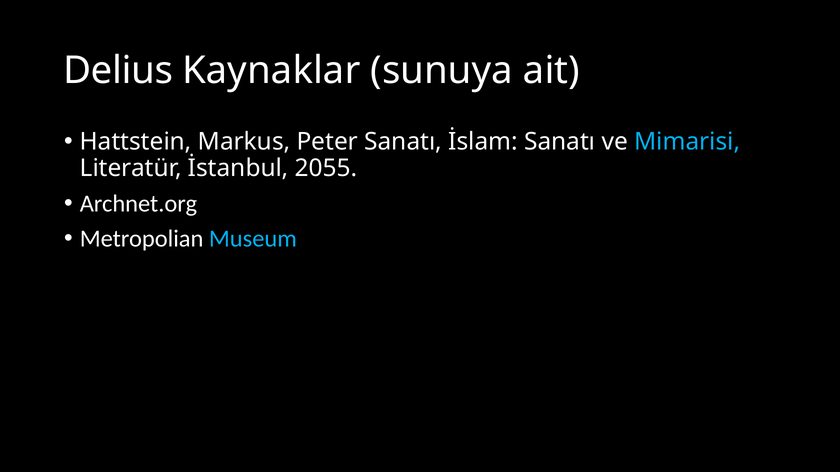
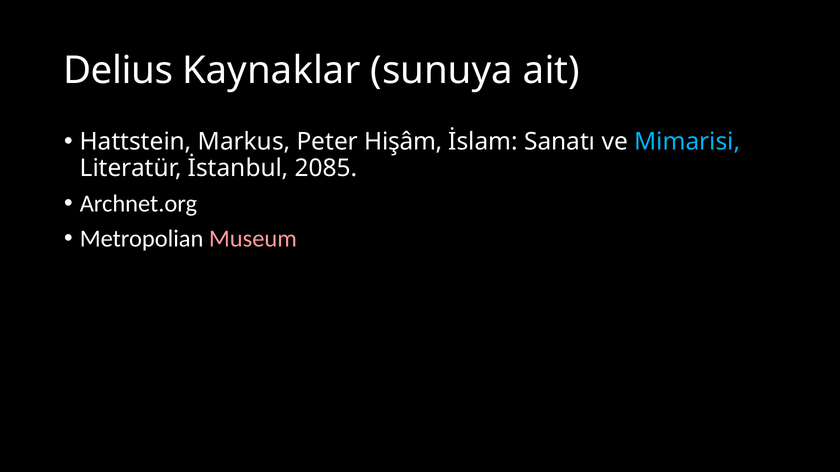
Peter Sanatı: Sanatı -> Hişâm
2055: 2055 -> 2085
Museum colour: light blue -> pink
